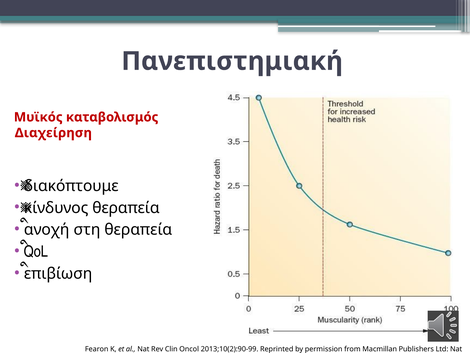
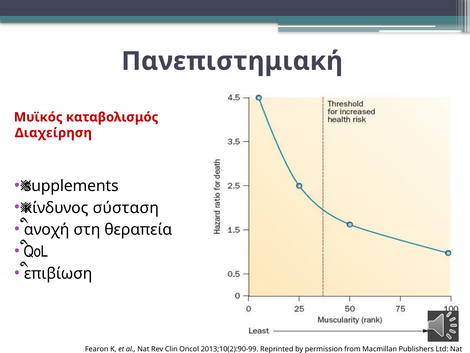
διακόπτουμε: διακόπτουμε -> supplements
κίνδυνος θεραπεία: θεραπεία -> σύσταση
